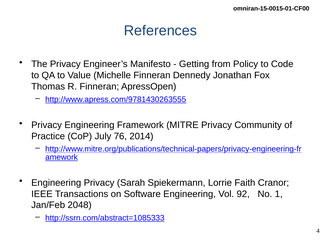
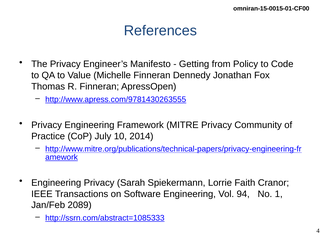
76: 76 -> 10
92: 92 -> 94
2048: 2048 -> 2089
